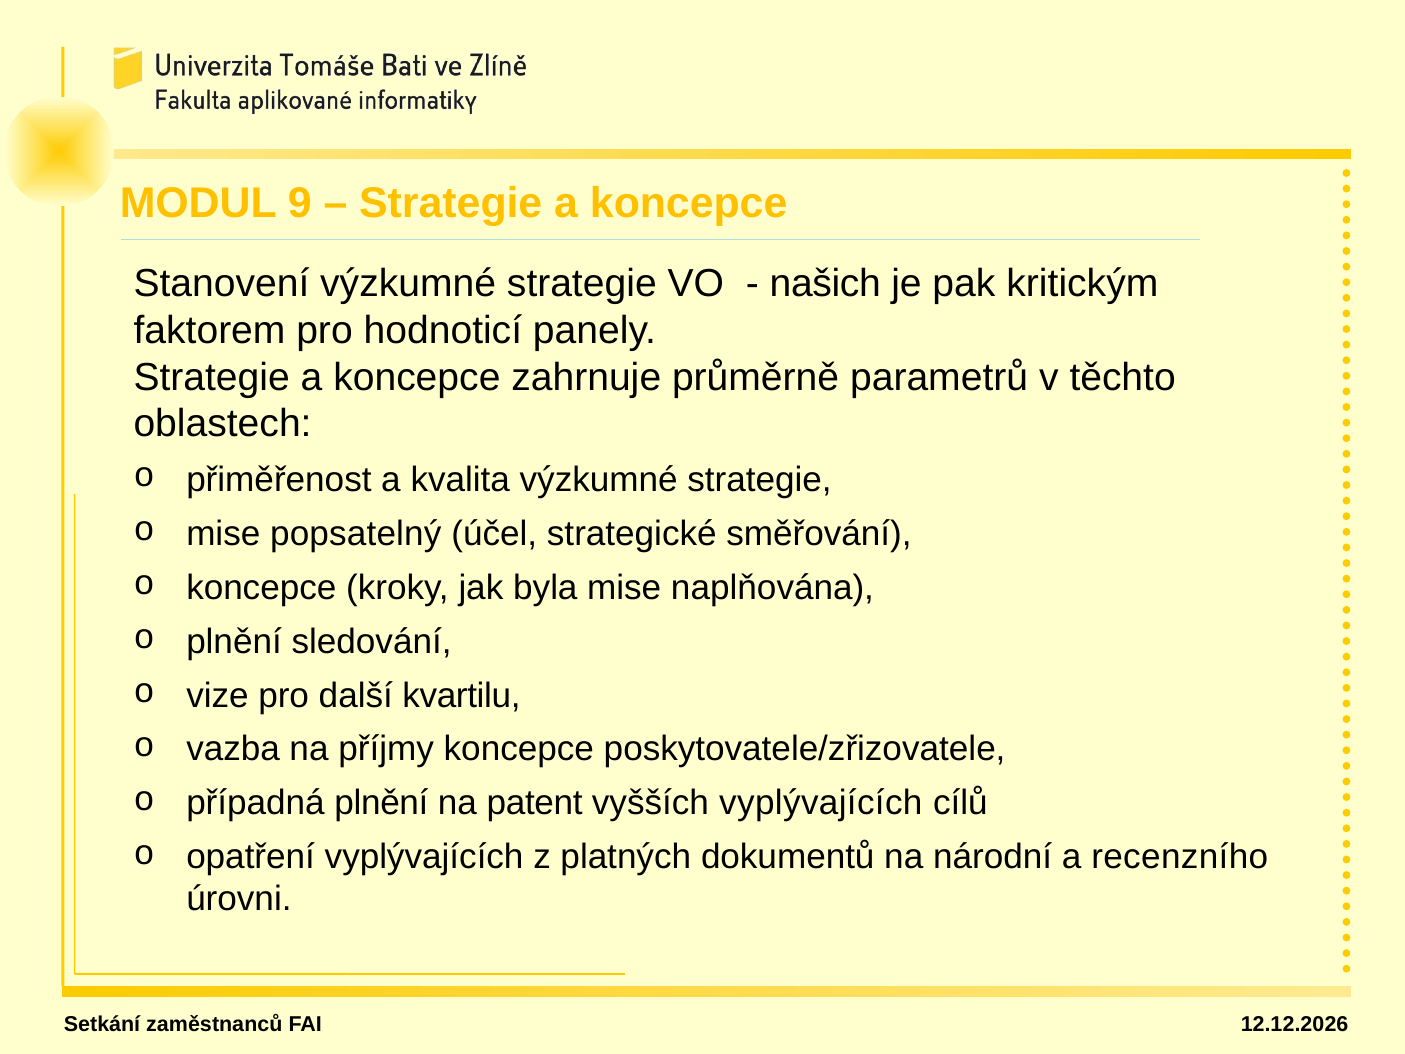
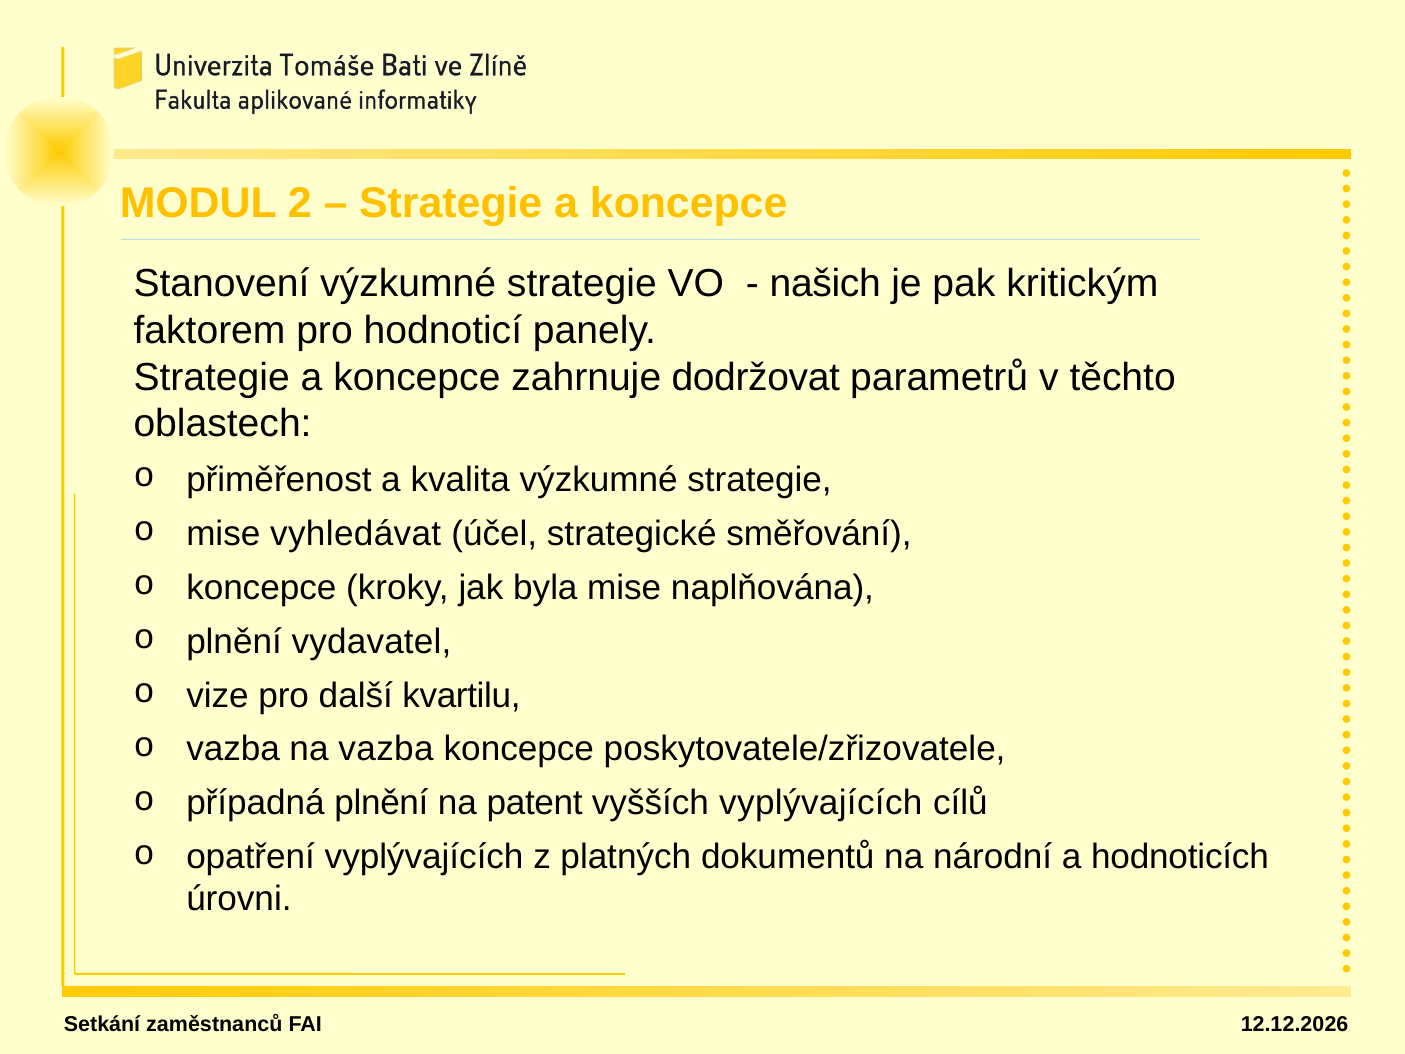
9: 9 -> 2
průměrně: průměrně -> dodržovat
popsatelný: popsatelný -> vyhledávat
sledování: sledování -> vydavatel
na příjmy: příjmy -> vazba
recenzního: recenzního -> hodnoticích
